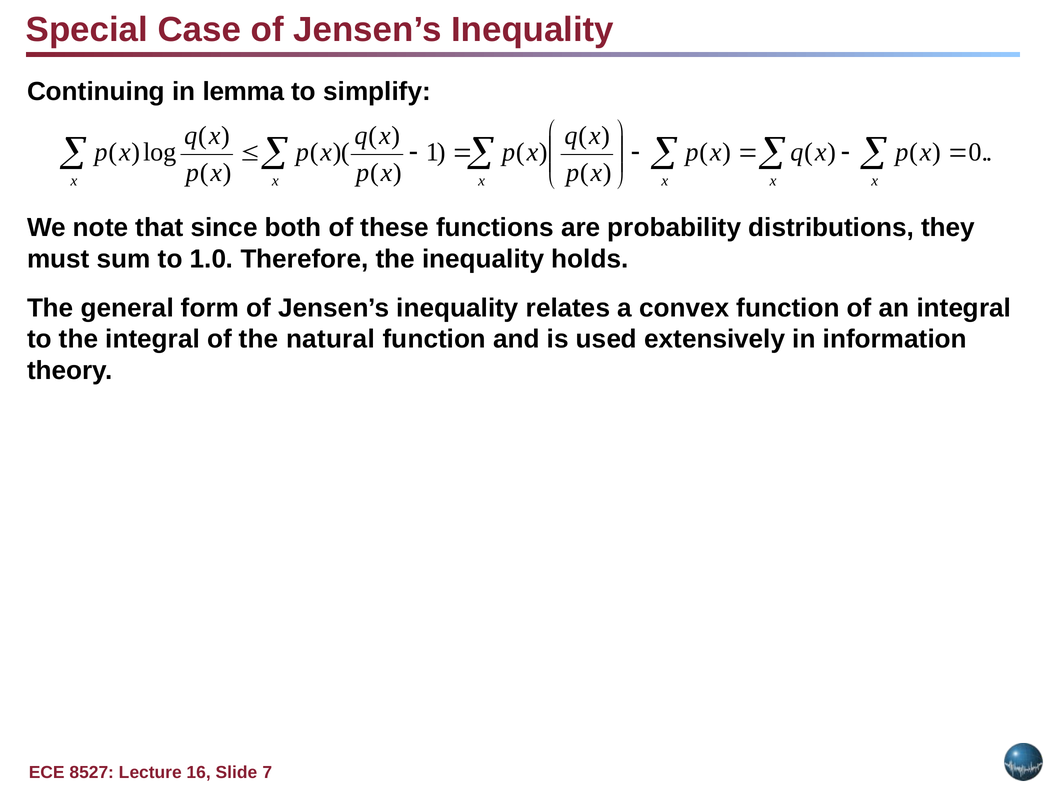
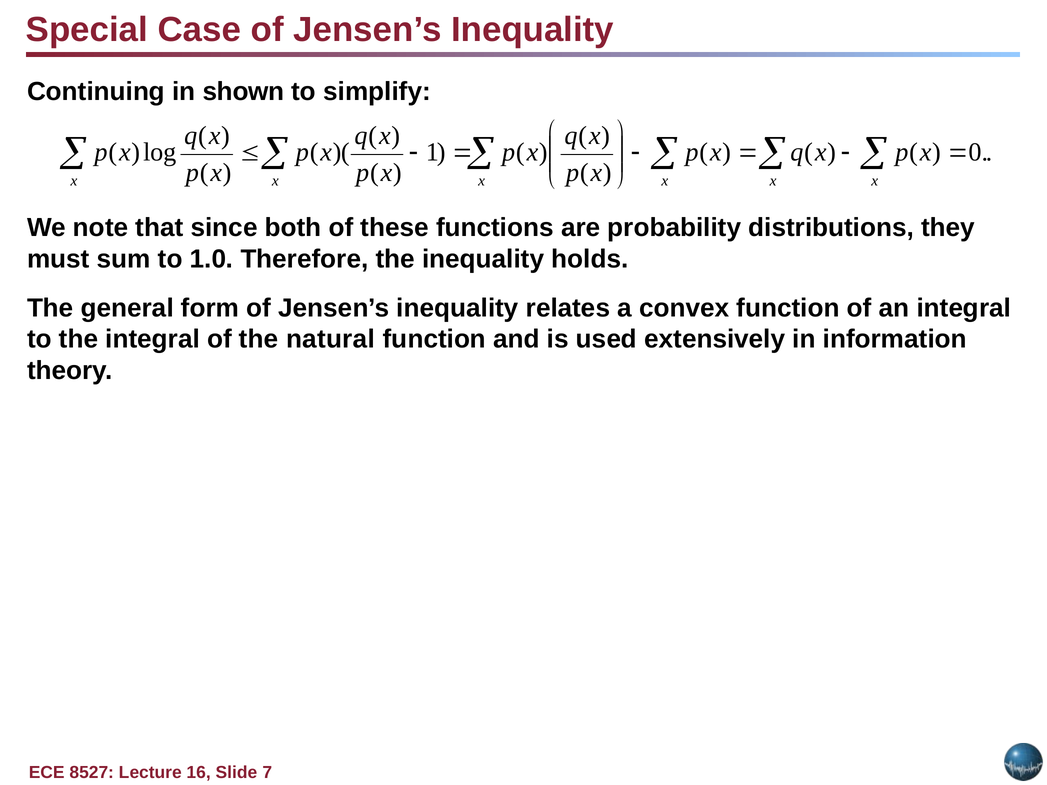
lemma: lemma -> shown
